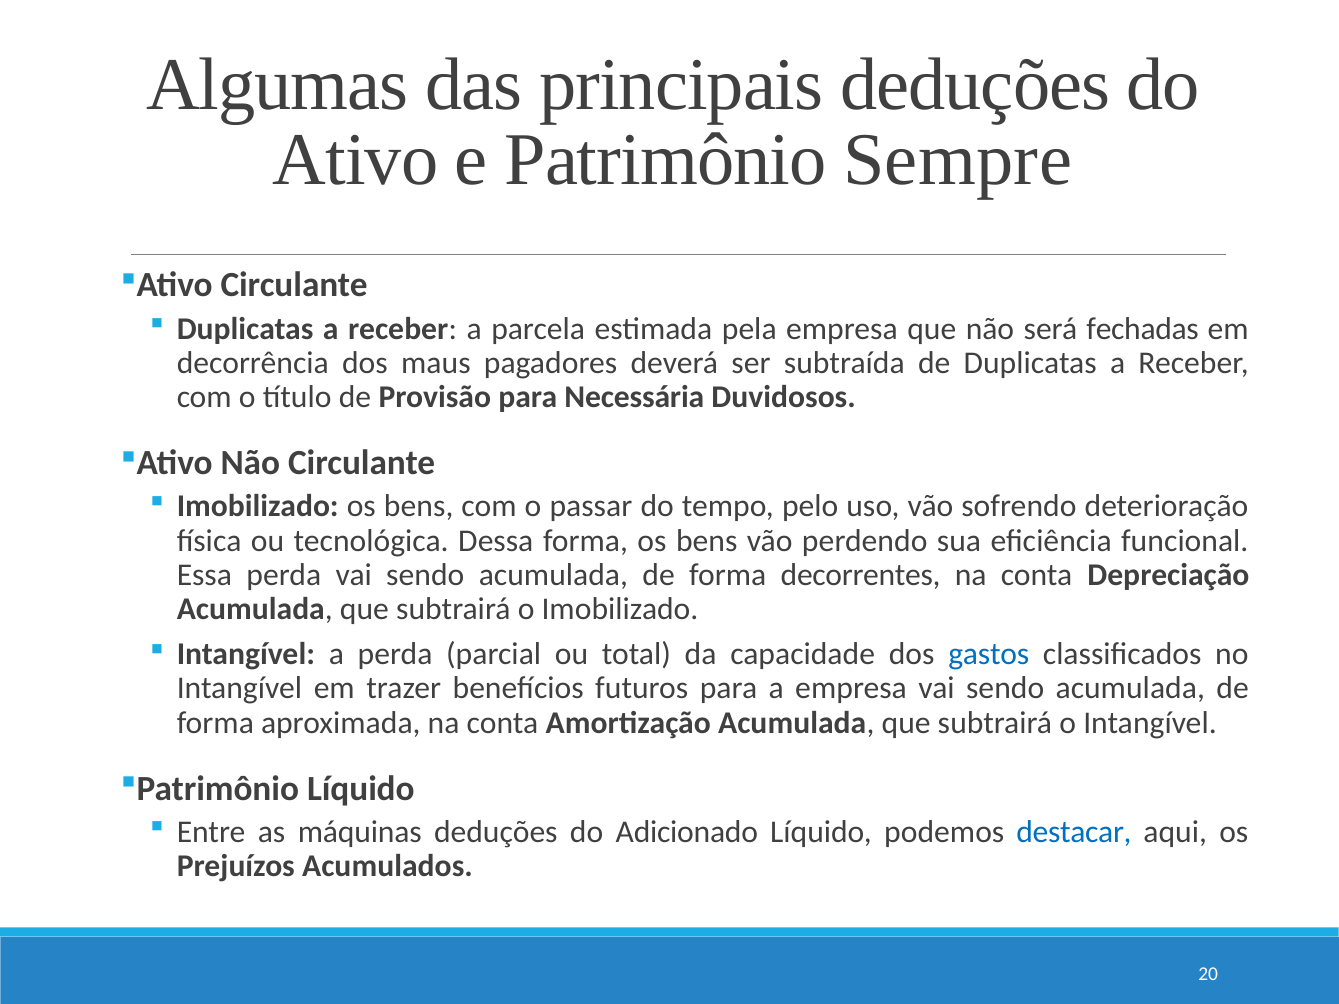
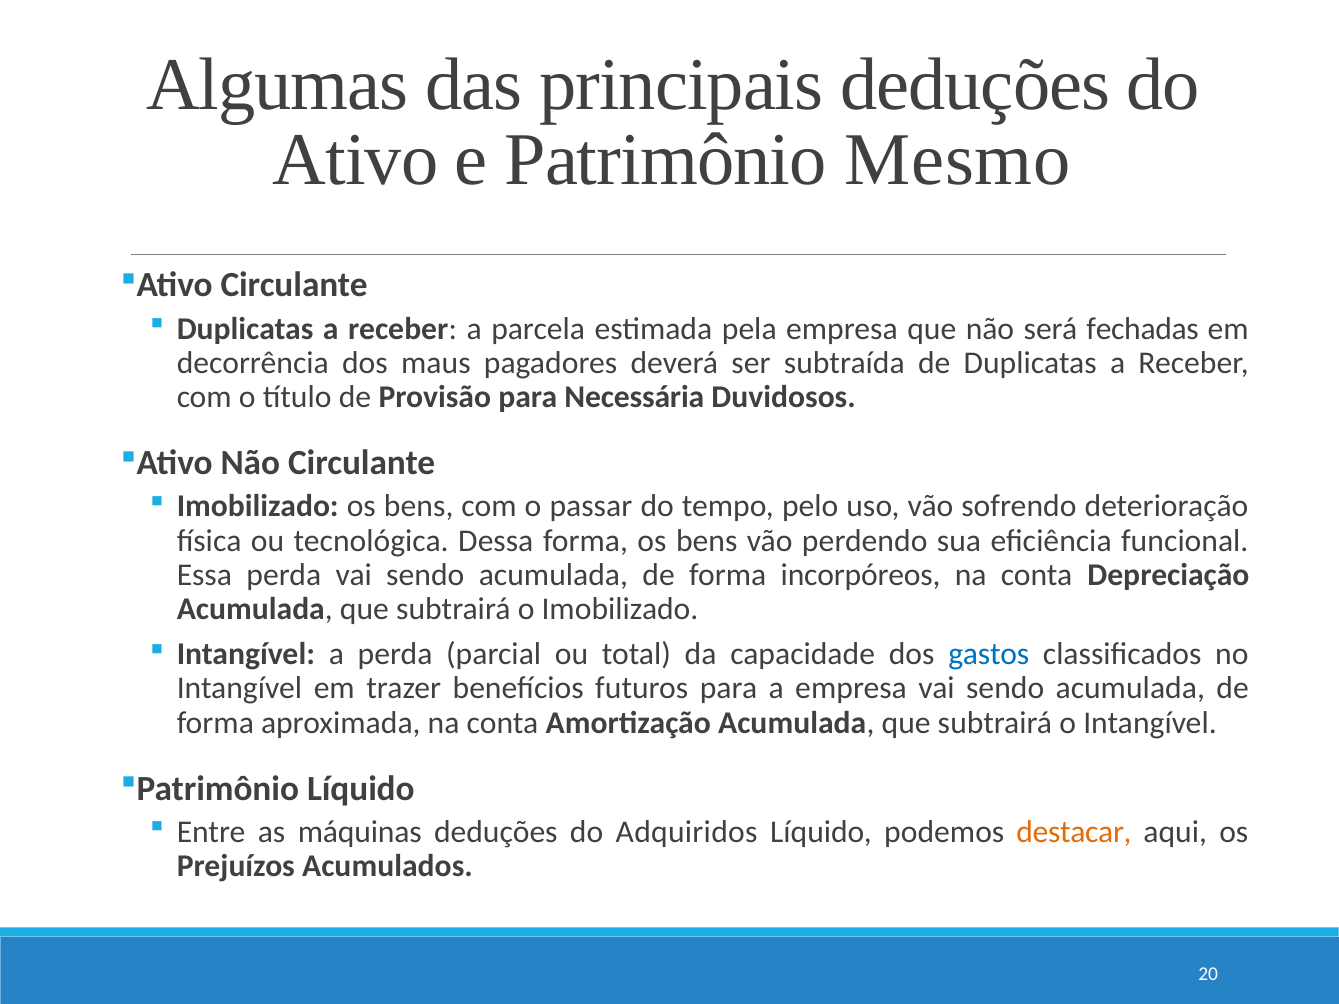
Sempre: Sempre -> Mesmo
decorrentes: decorrentes -> incorpóreos
Adicionado: Adicionado -> Adquiridos
destacar colour: blue -> orange
